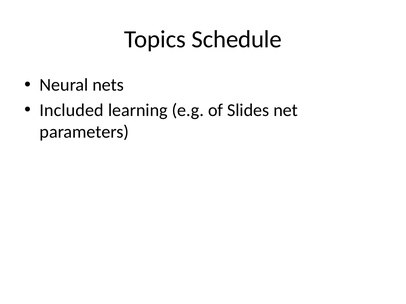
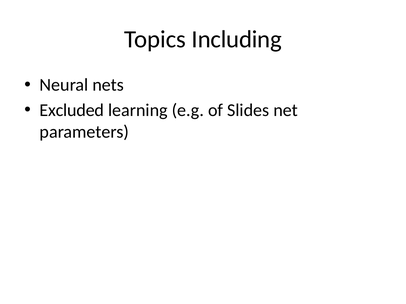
Schedule: Schedule -> Including
Included: Included -> Excluded
